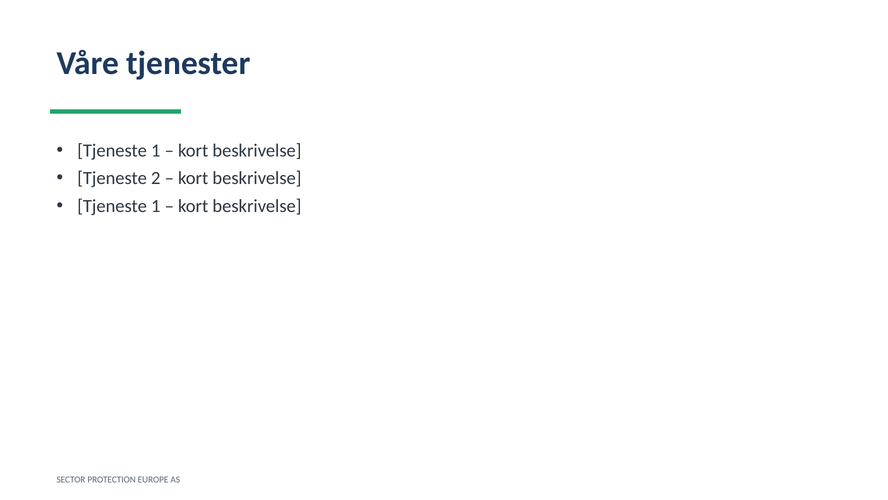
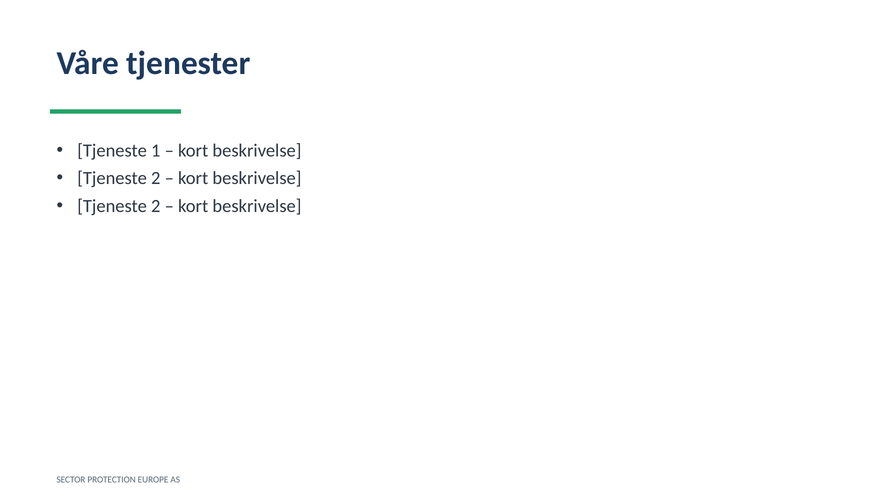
1 at (156, 206): 1 -> 2
